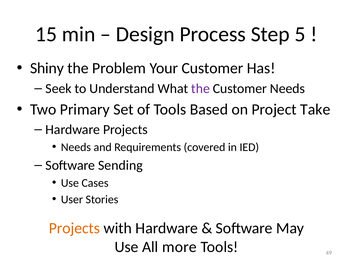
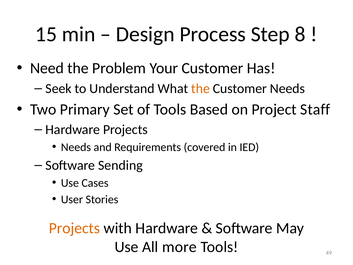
5: 5 -> 8
Shiny: Shiny -> Need
the at (201, 88) colour: purple -> orange
Take: Take -> Staff
